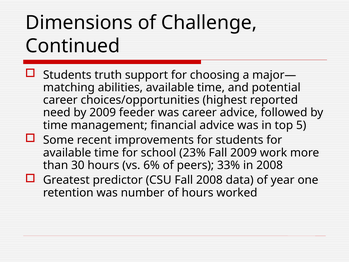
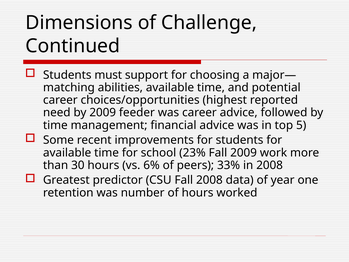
truth: truth -> must
